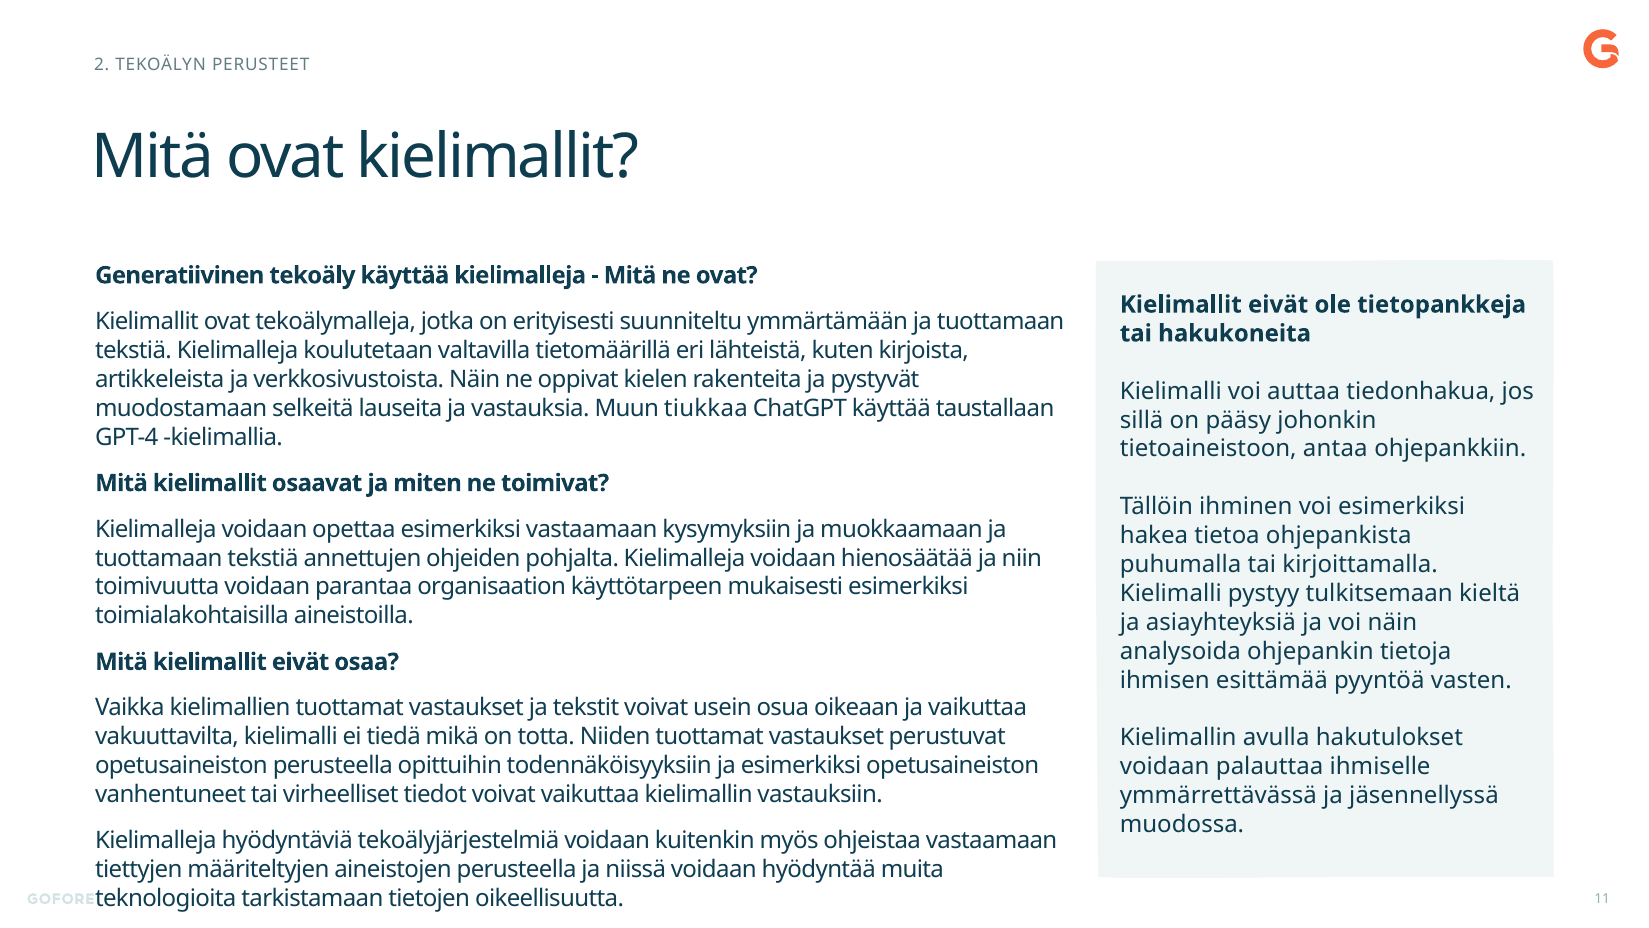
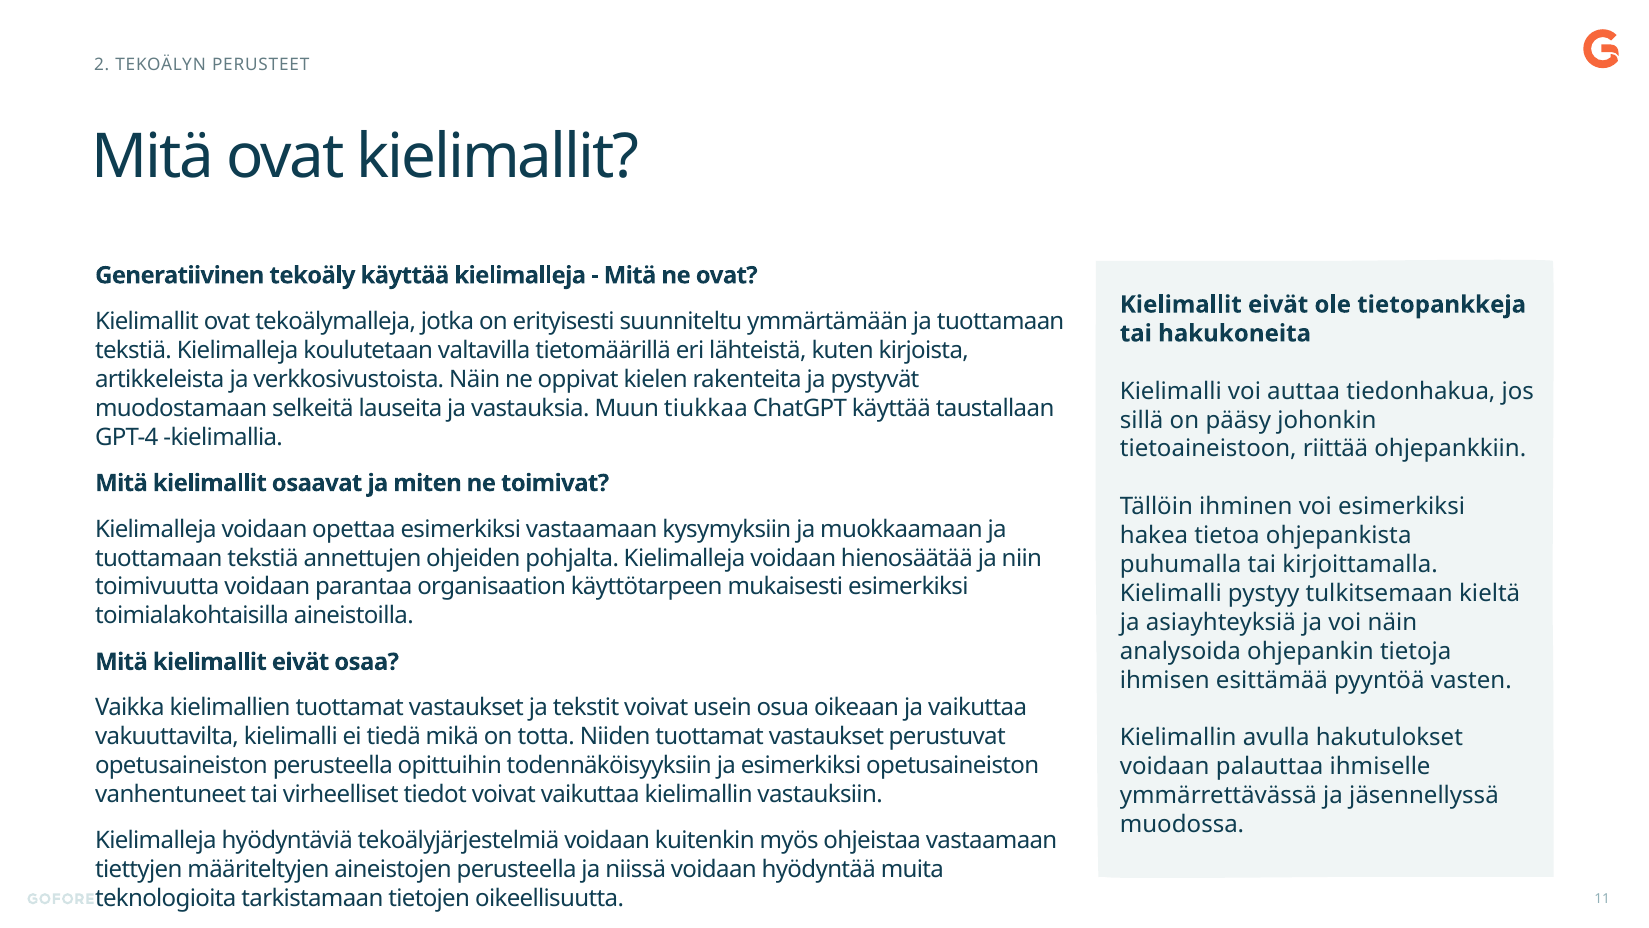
antaa: antaa -> riittää
